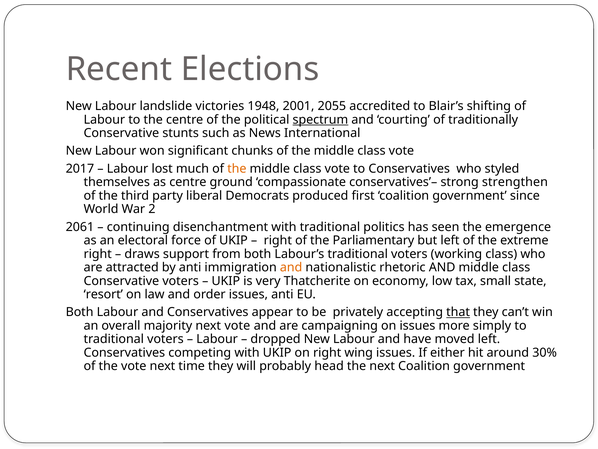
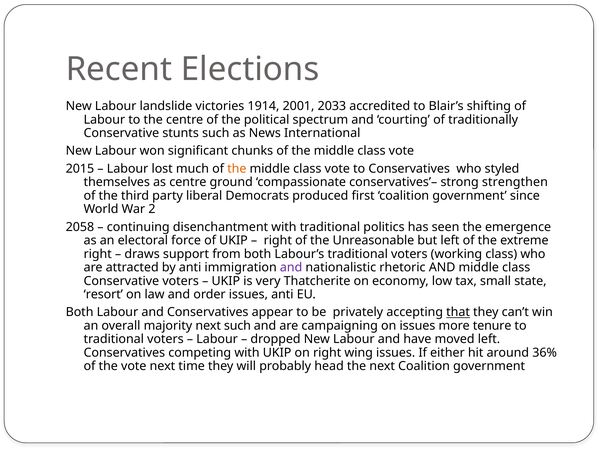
1948: 1948 -> 1914
2055: 2055 -> 2033
spectrum underline: present -> none
2017: 2017 -> 2015
2061: 2061 -> 2058
Parliamentary: Parliamentary -> Unreasonable
and at (291, 267) colour: orange -> purple
next vote: vote -> such
simply: simply -> tenure
30%: 30% -> 36%
